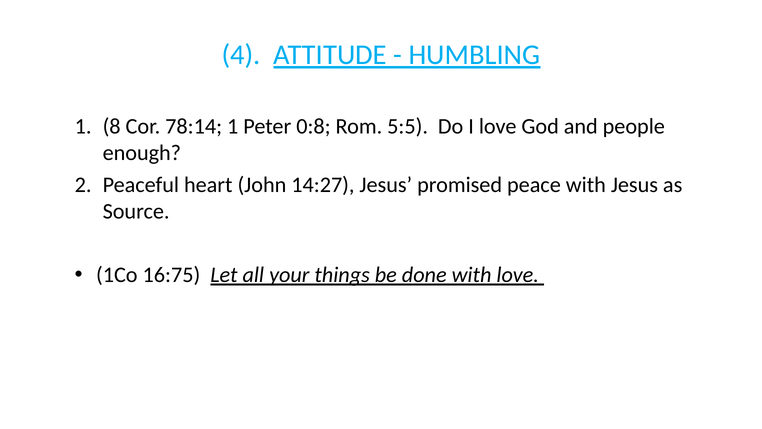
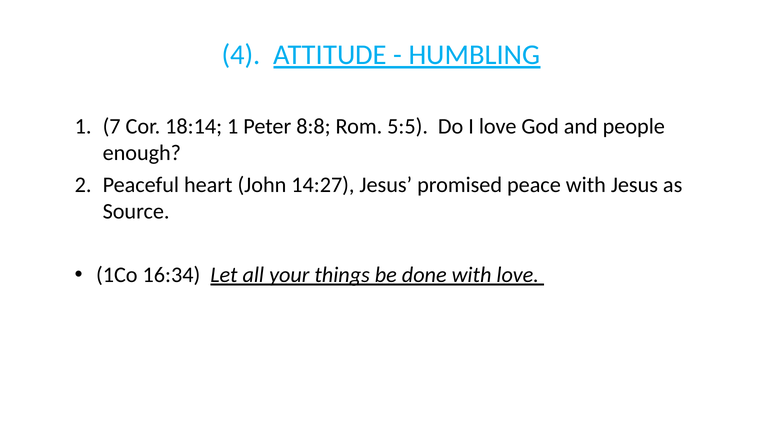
8: 8 -> 7
78:14: 78:14 -> 18:14
0:8: 0:8 -> 8:8
16:75: 16:75 -> 16:34
